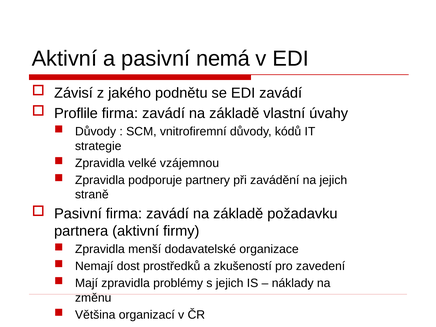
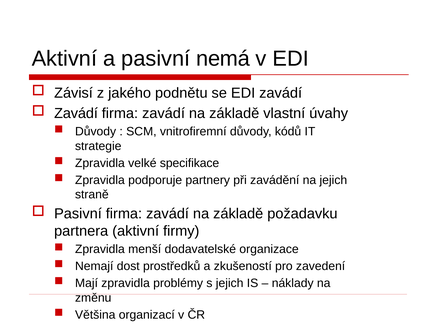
Proflile at (76, 113): Proflile -> Zavádí
vzájemnou: vzájemnou -> specifikace
